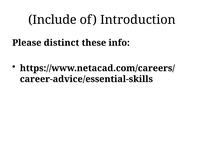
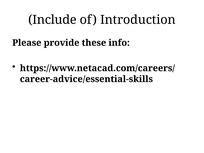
distinct: distinct -> provide
